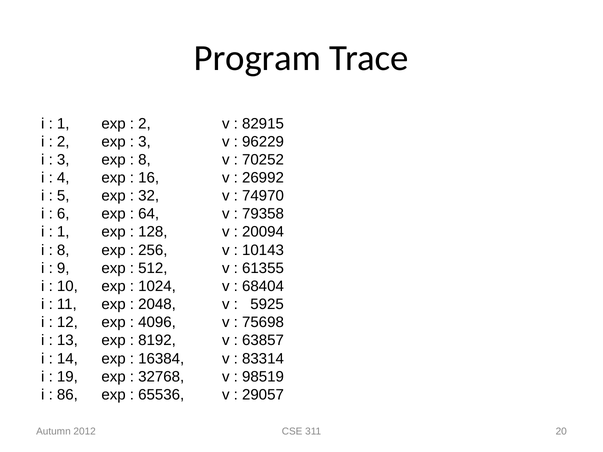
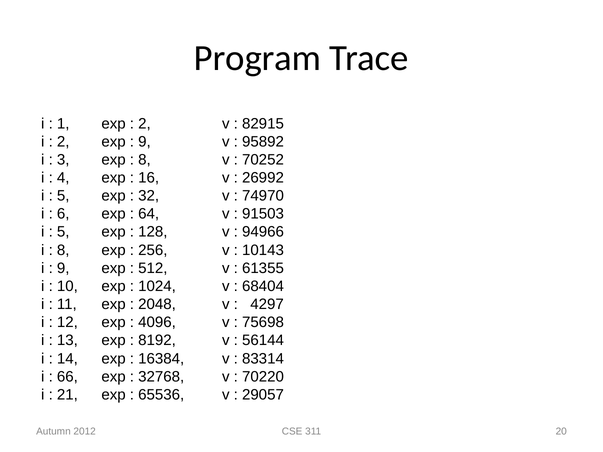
3 at (144, 142): 3 -> 9
96229: 96229 -> 95892
79358: 79358 -> 91503
1 at (63, 232): 1 -> 5
20094: 20094 -> 94966
5925: 5925 -> 4297
63857: 63857 -> 56144
19: 19 -> 66
98519: 98519 -> 70220
86: 86 -> 21
